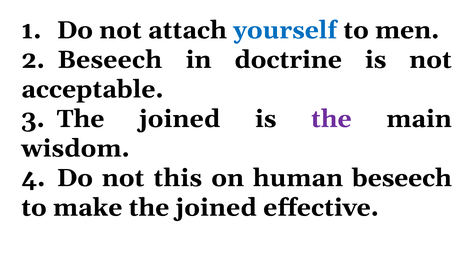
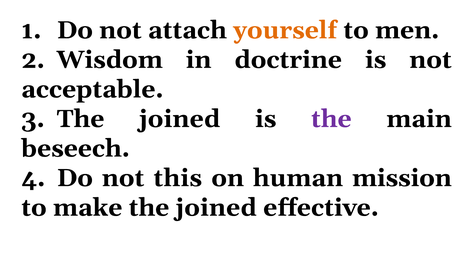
yourself colour: blue -> orange
2 Beseech: Beseech -> Wisdom
wisdom: wisdom -> beseech
human beseech: beseech -> mission
